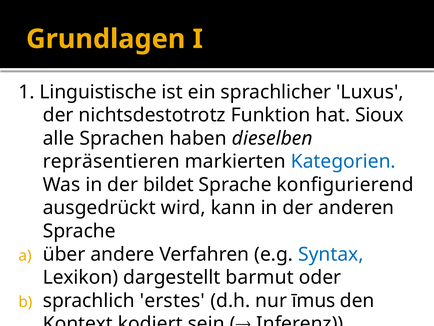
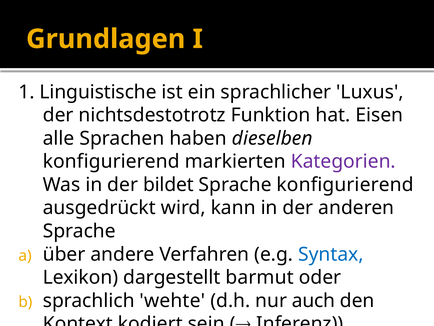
Sioux: Sioux -> Eisen
repräsentieren at (111, 161): repräsentieren -> konfigurierend
Kategorien colour: blue -> purple
erstes: erstes -> wehte
īmus: īmus -> auch
